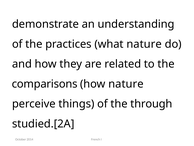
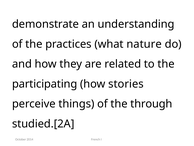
comparisons: comparisons -> participating
how nature: nature -> stories
